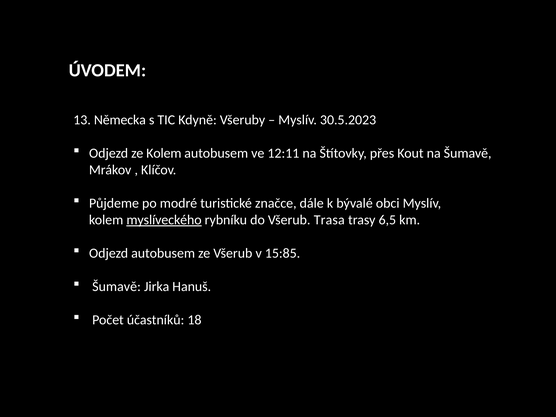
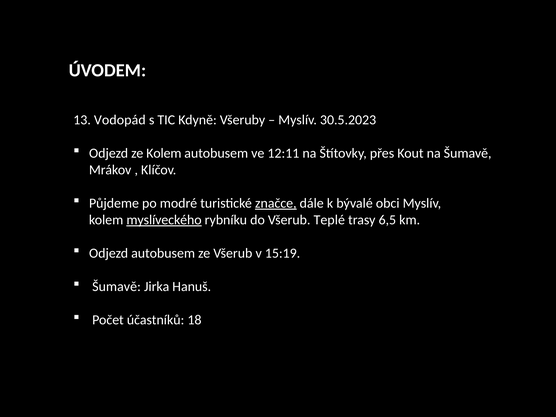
Německa: Německa -> Vodopád
značce underline: none -> present
Trasa: Trasa -> Teplé
15:85: 15:85 -> 15:19
